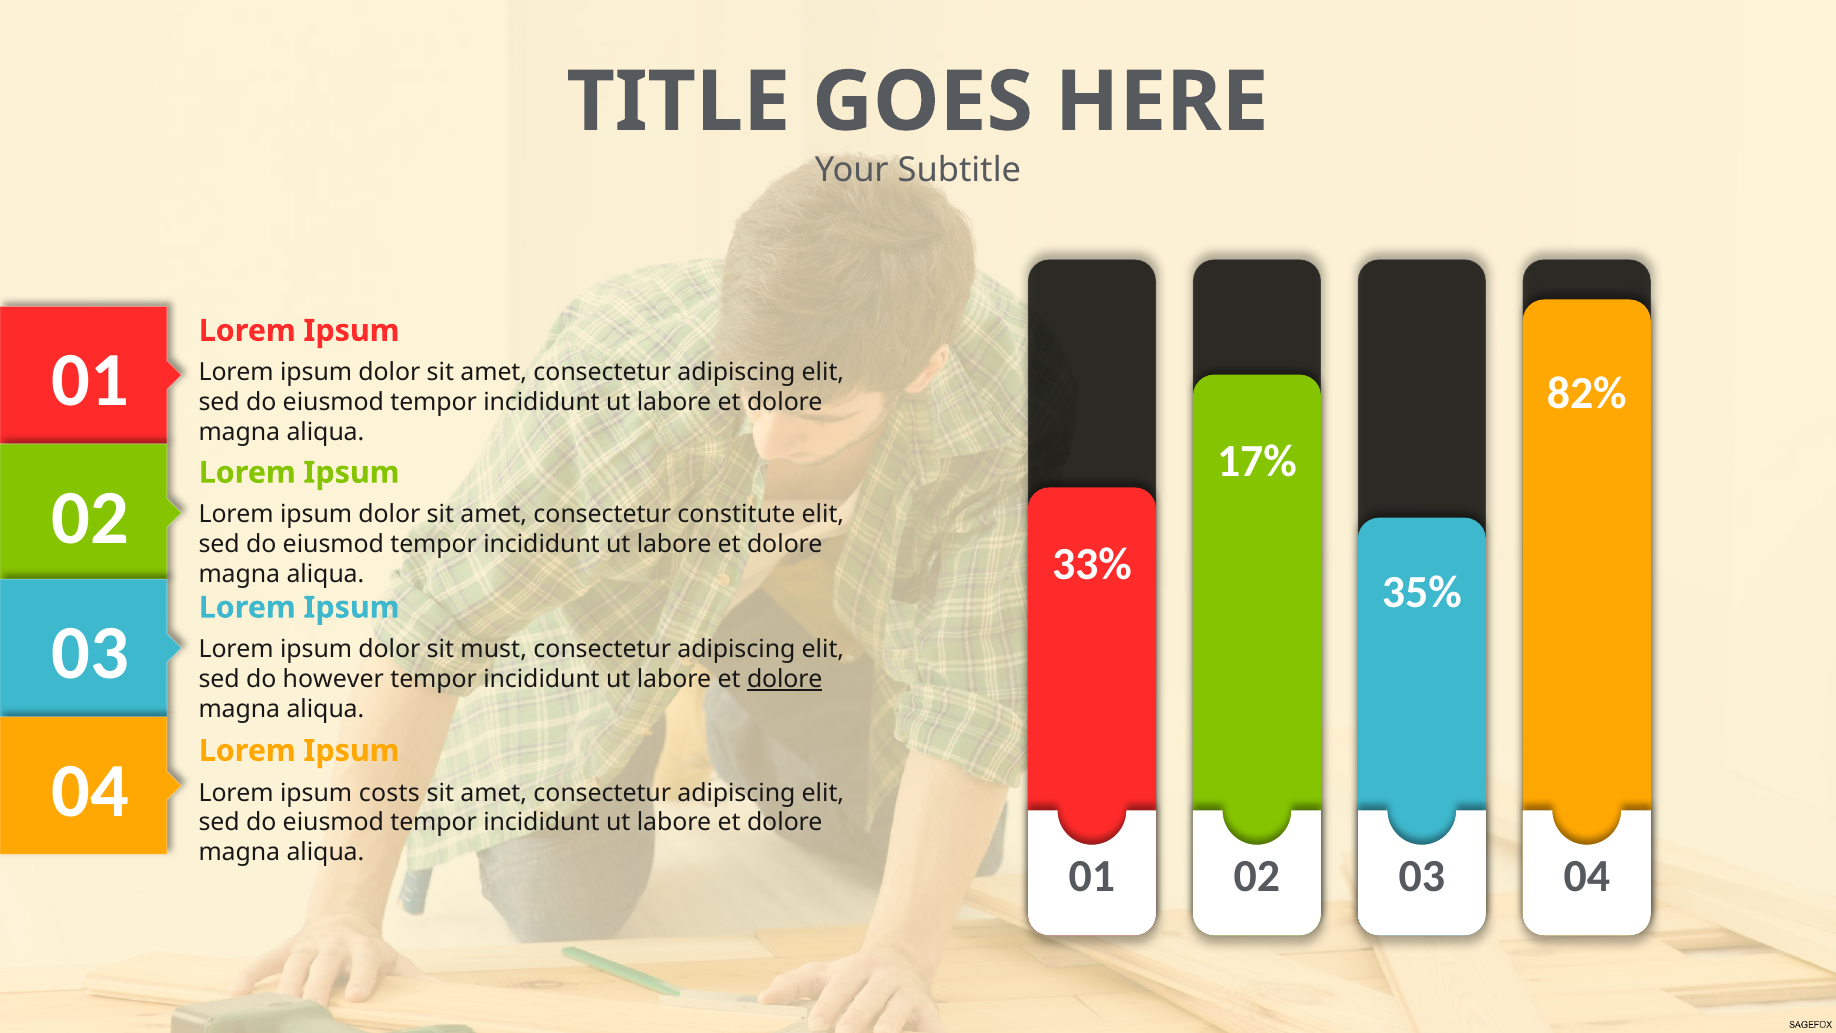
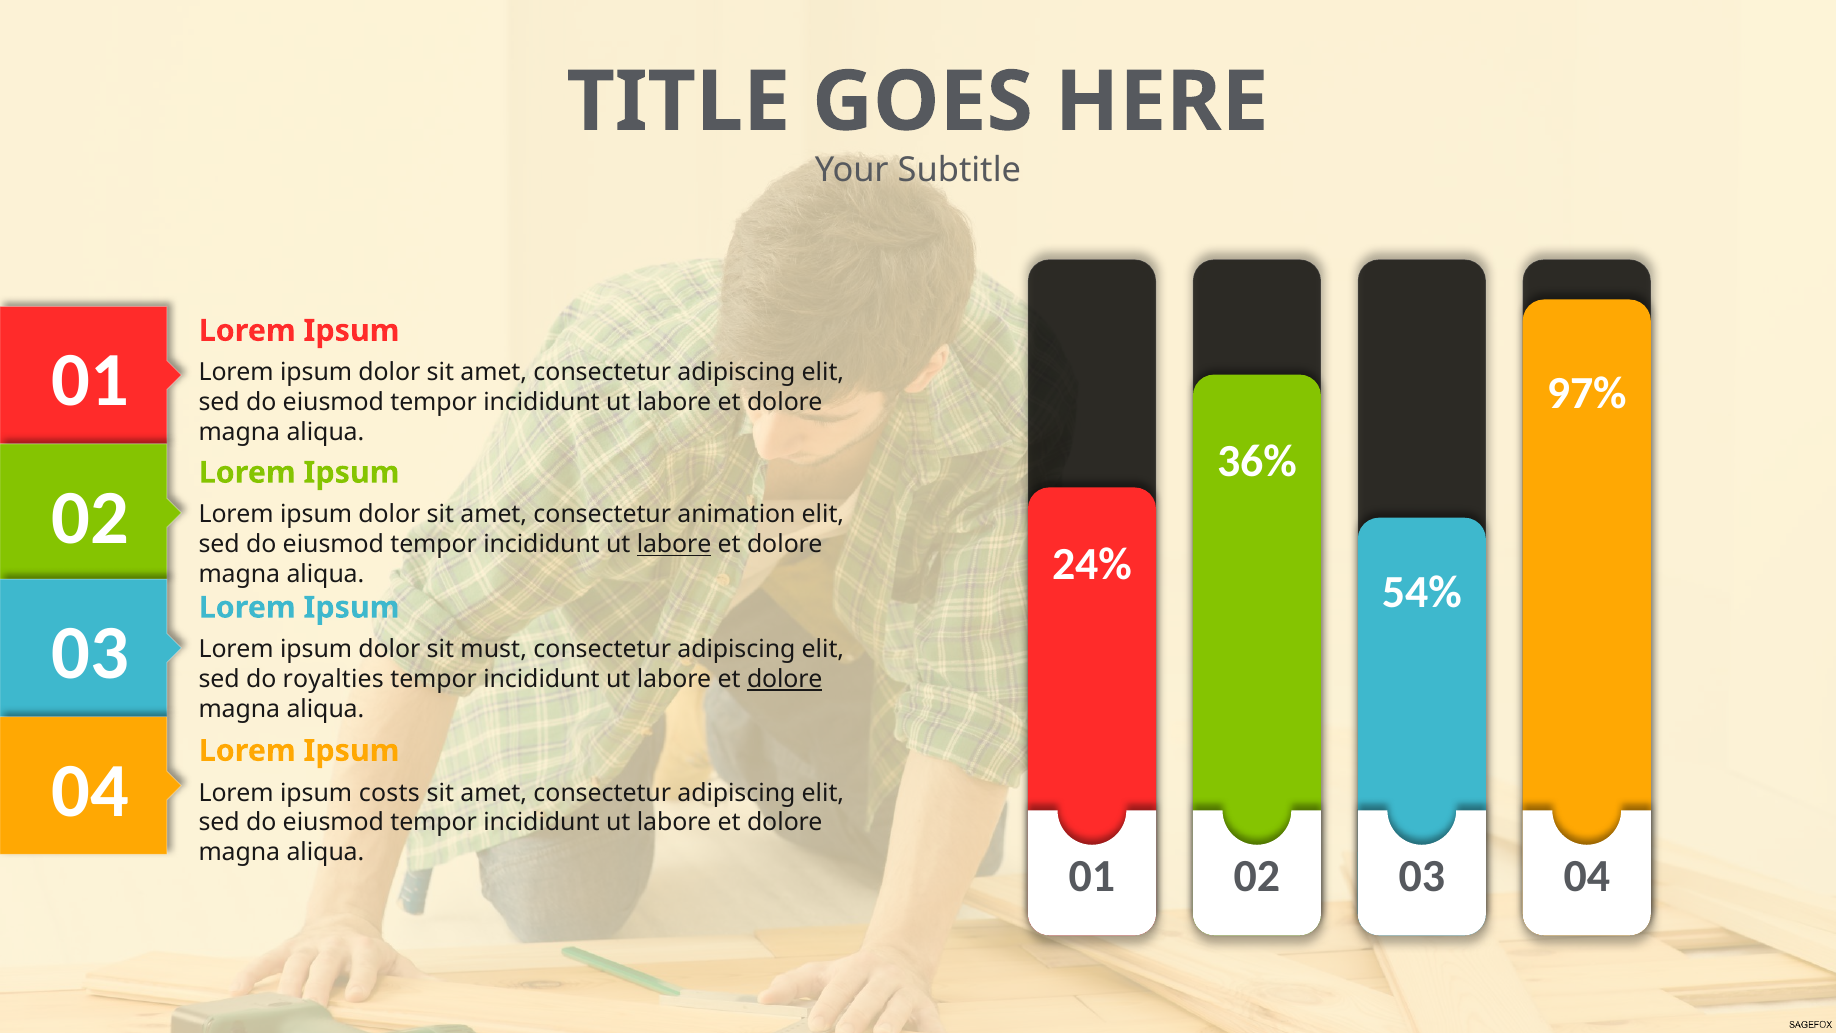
82%: 82% -> 97%
17%: 17% -> 36%
constitute: constitute -> animation
labore at (674, 544) underline: none -> present
33%: 33% -> 24%
35%: 35% -> 54%
however: however -> royalties
